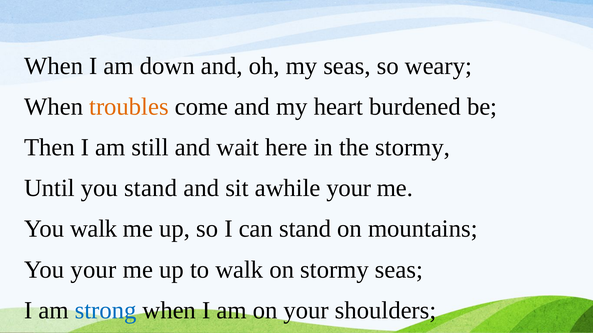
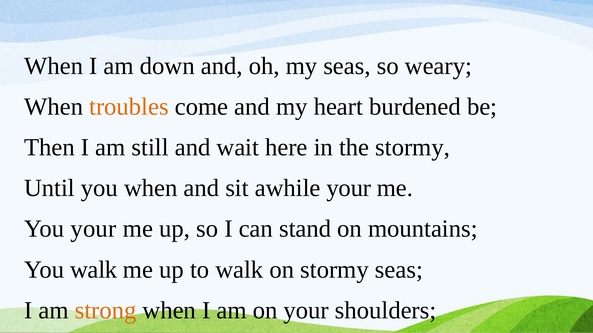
you stand: stand -> when
You walk: walk -> your
You your: your -> walk
strong colour: blue -> orange
